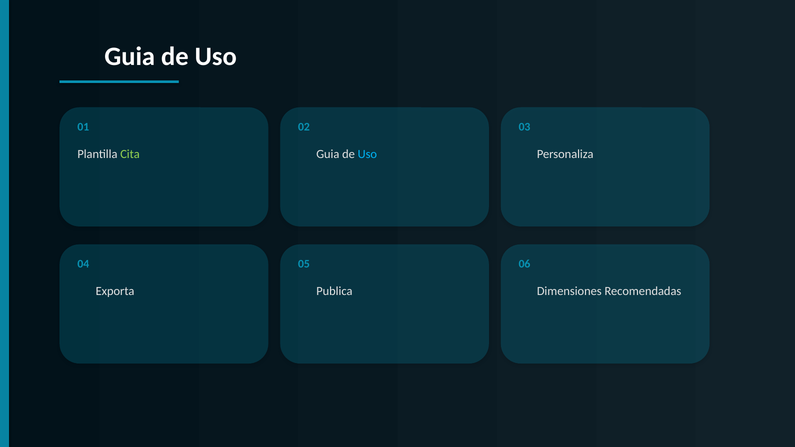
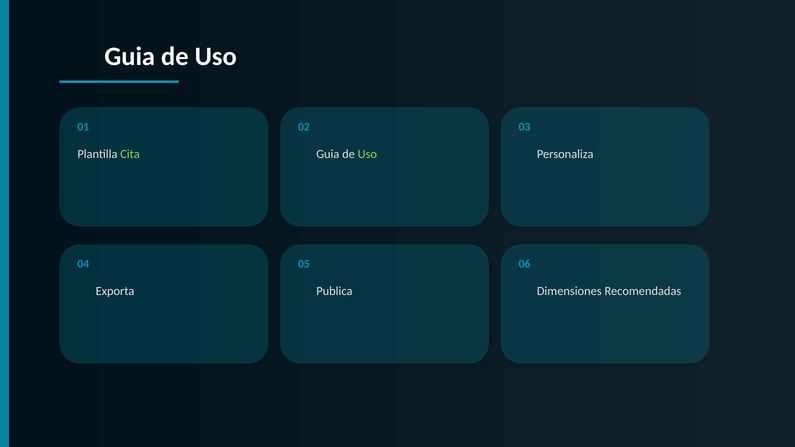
Uso at (367, 154) colour: light blue -> light green
